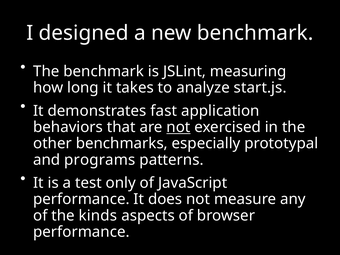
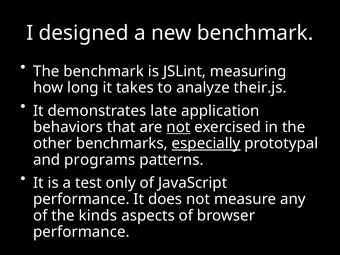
start.js: start.js -> their.js
fast: fast -> late
especially underline: none -> present
